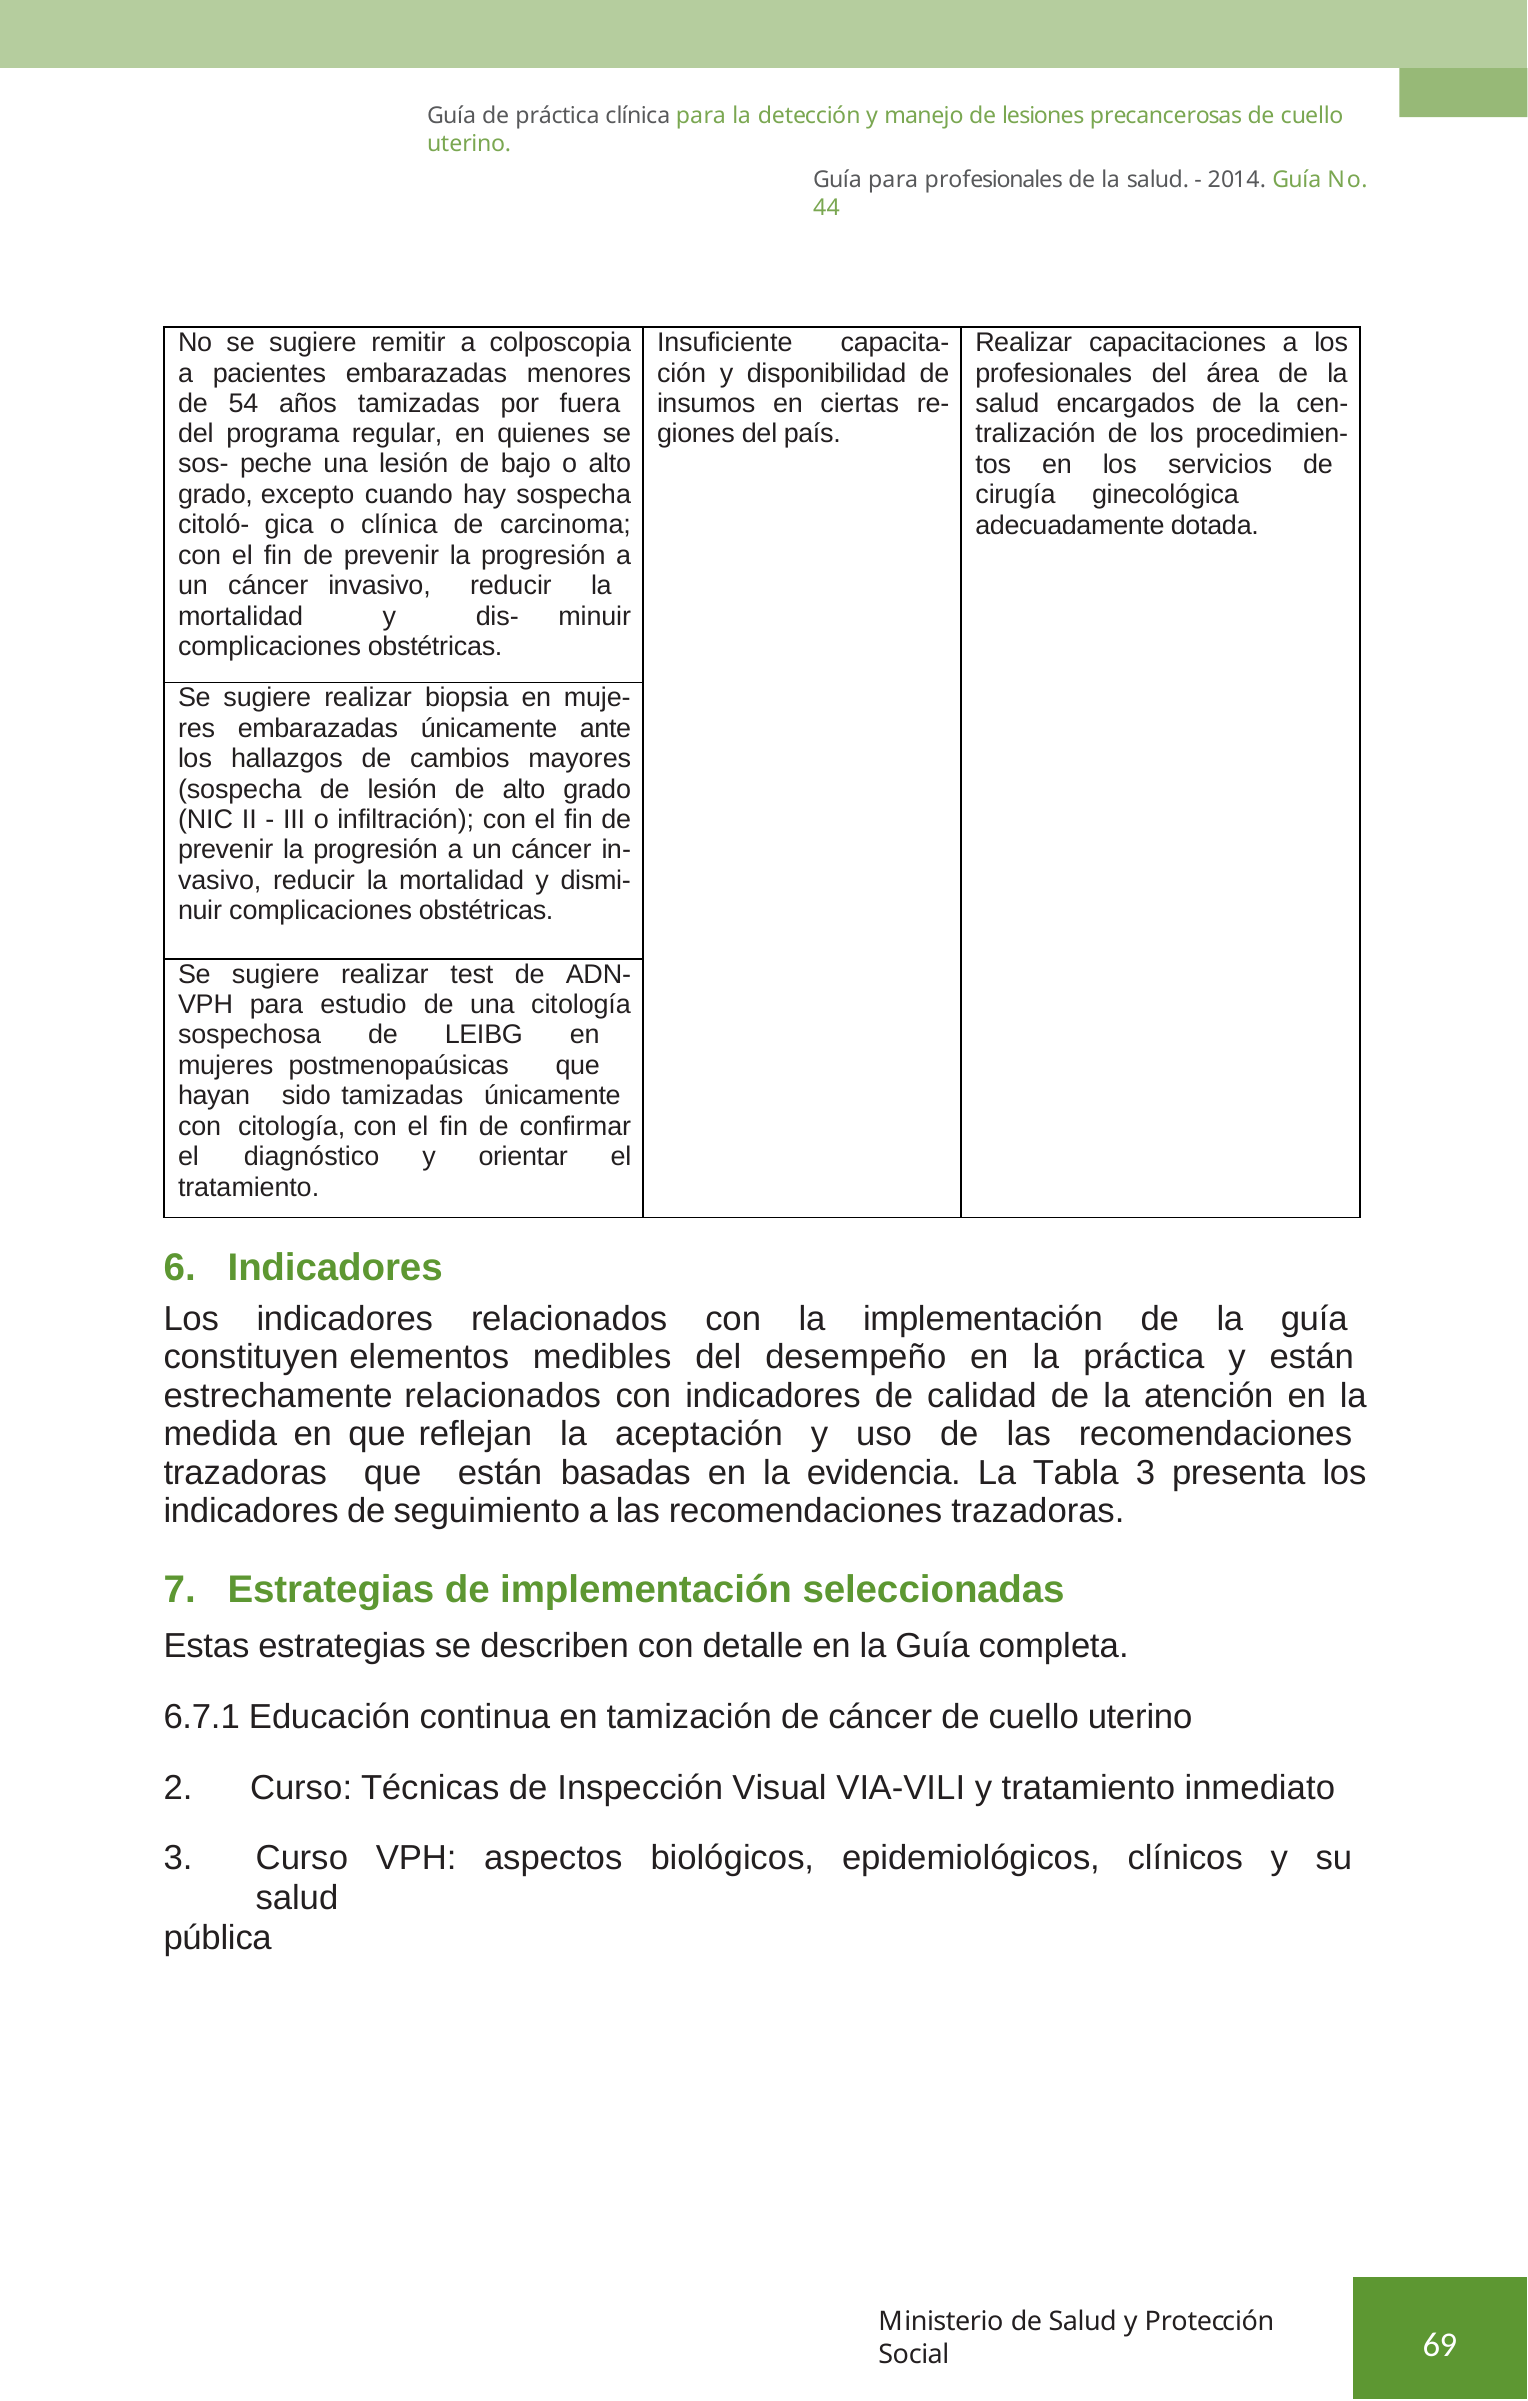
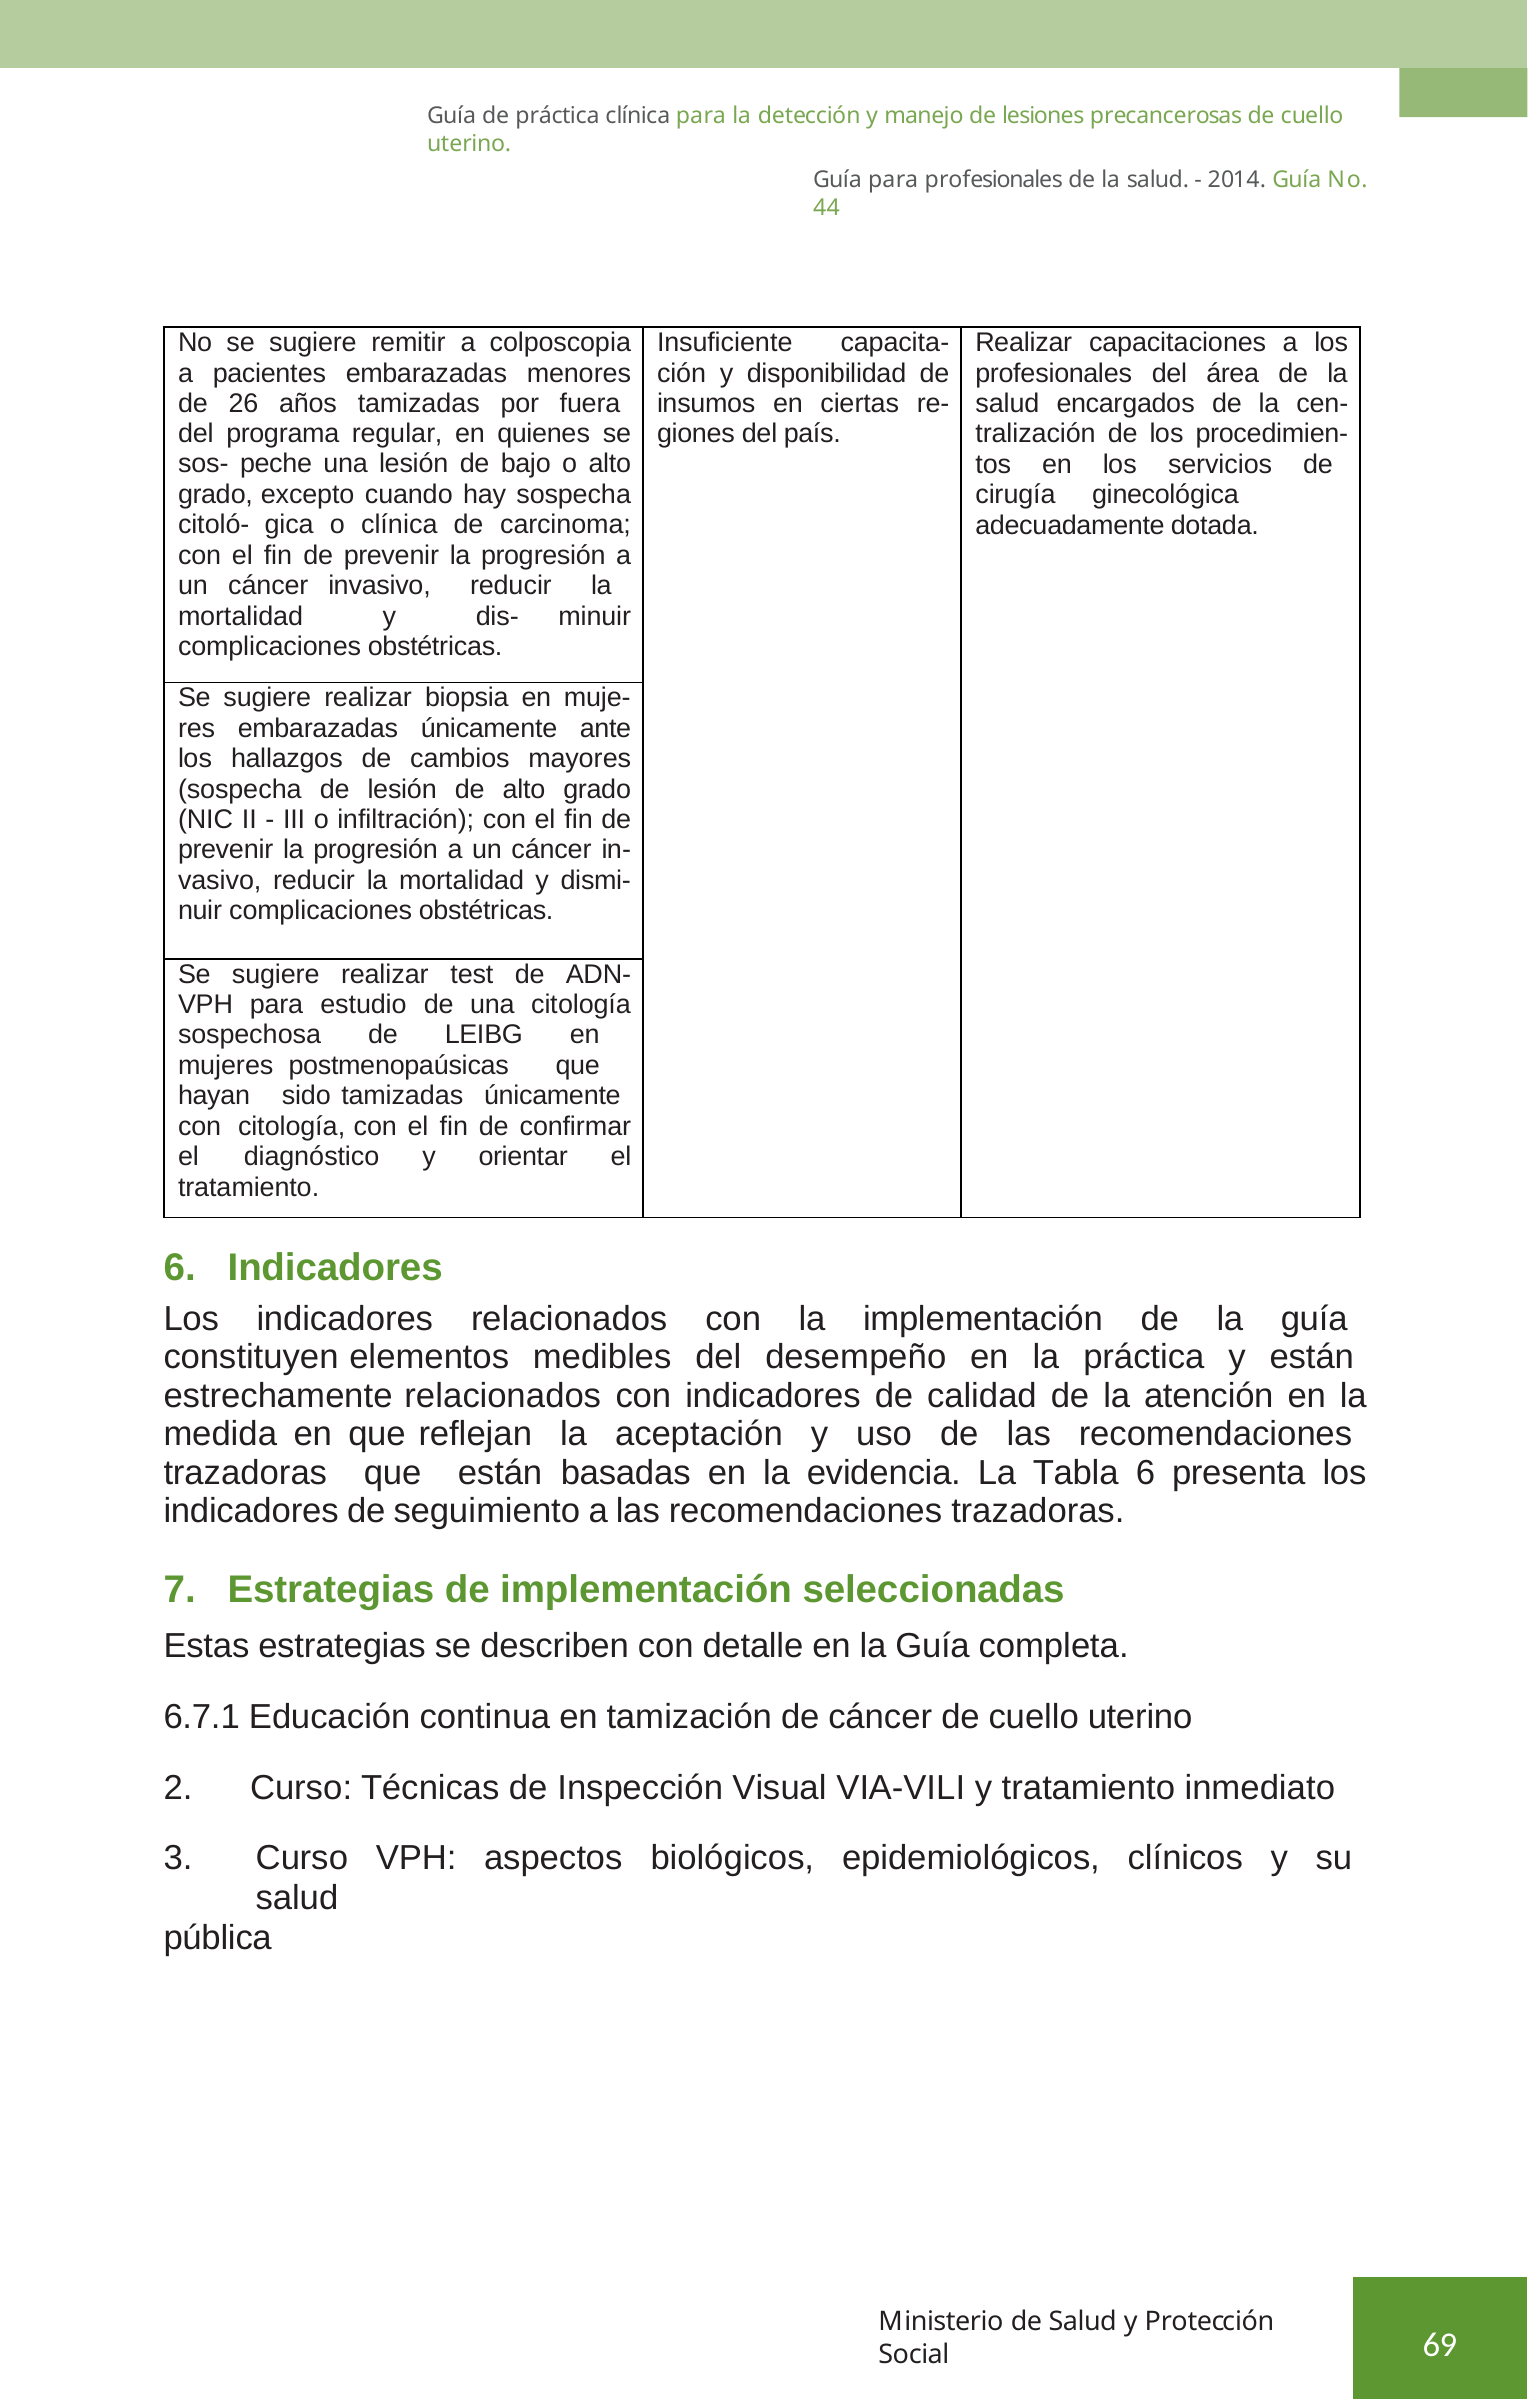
54: 54 -> 26
Tabla 3: 3 -> 6
